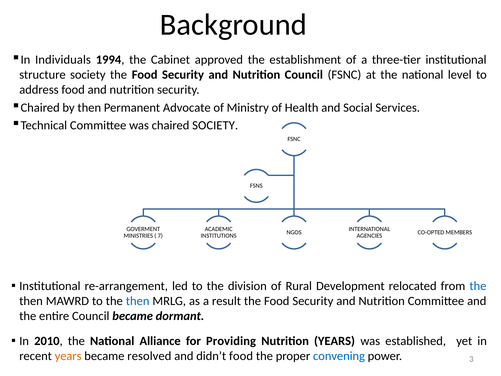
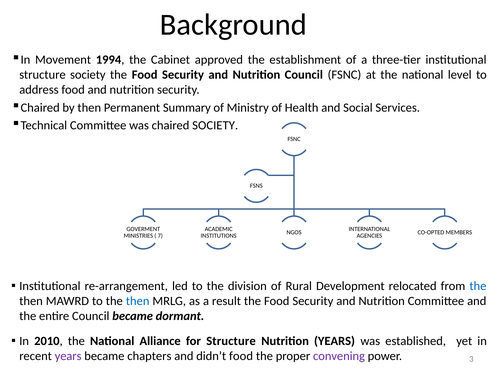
Individuals: Individuals -> Movement
Advocate: Advocate -> Summary
for Providing: Providing -> Structure
years at (68, 356) colour: orange -> purple
resolved: resolved -> chapters
convening colour: blue -> purple
